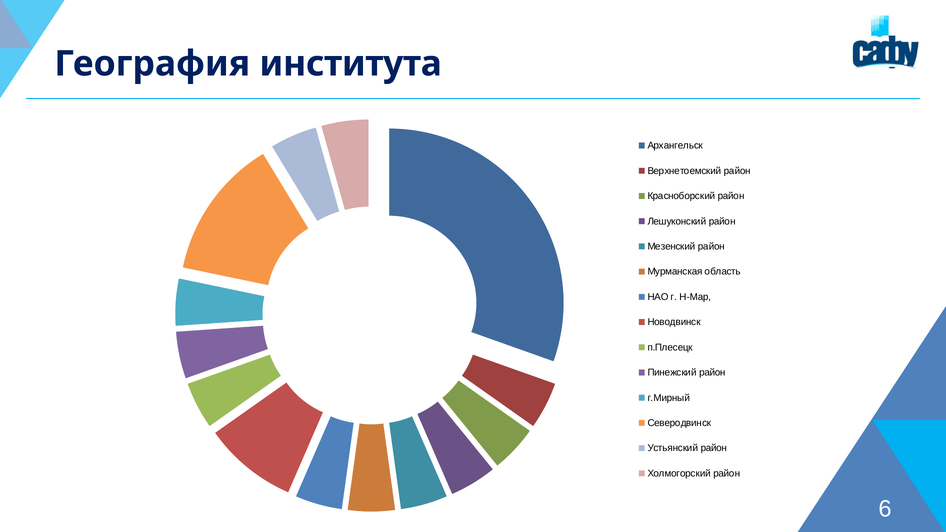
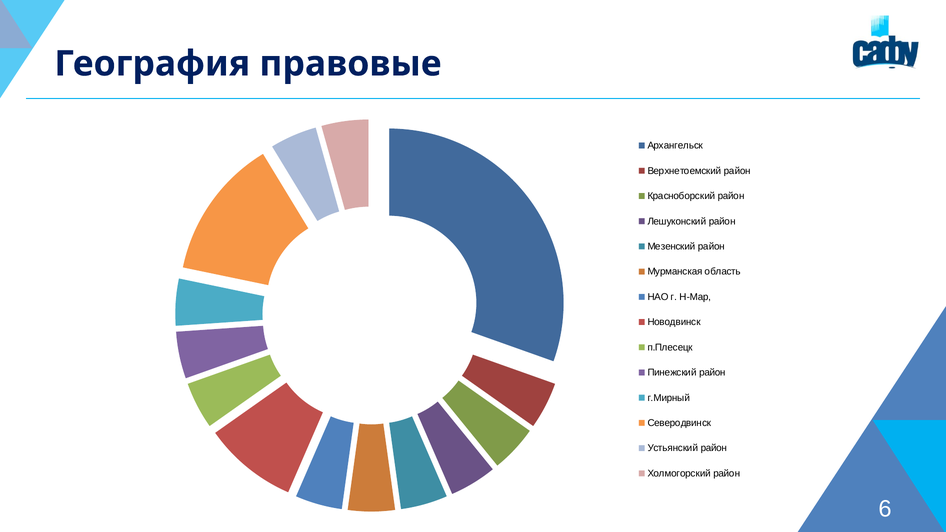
института: института -> правовые
